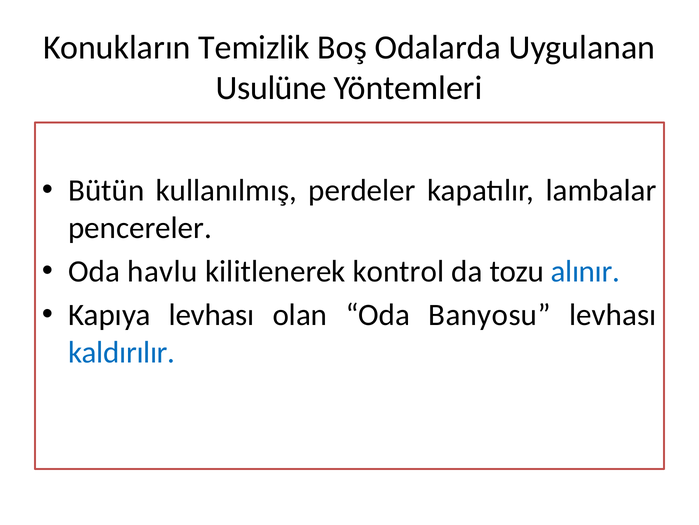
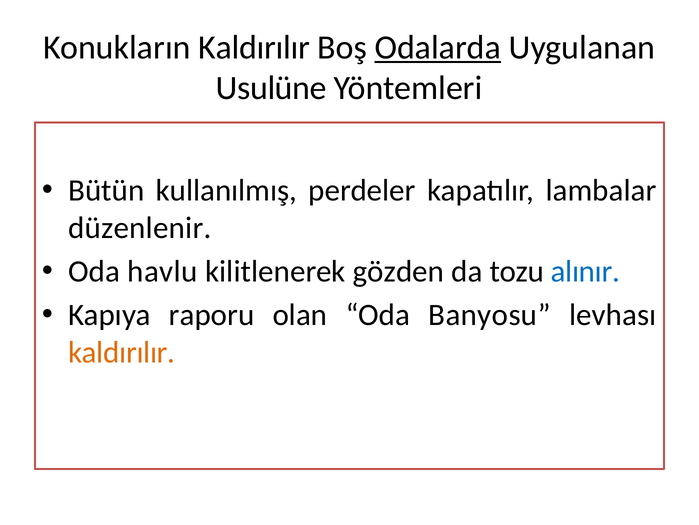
Konukların Temizlik: Temizlik -> Kaldırılır
Odalarda underline: none -> present
pencereler: pencereler -> düzenlenir
kontrol: kontrol -> gözden
Kapıya levhası: levhası -> raporu
kaldırılır at (122, 352) colour: blue -> orange
